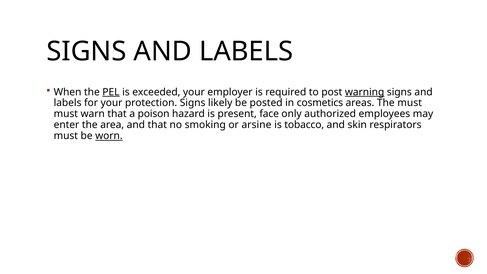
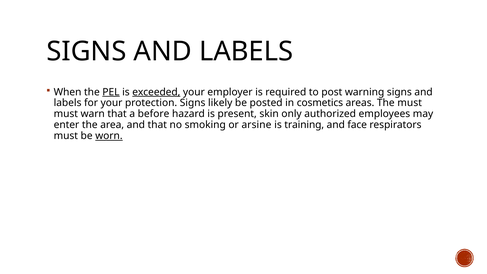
exceeded underline: none -> present
warning underline: present -> none
poison: poison -> before
face: face -> skin
tobacco: tobacco -> training
skin: skin -> face
